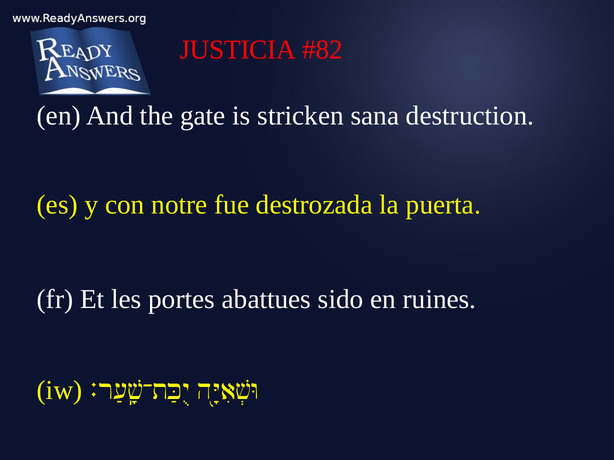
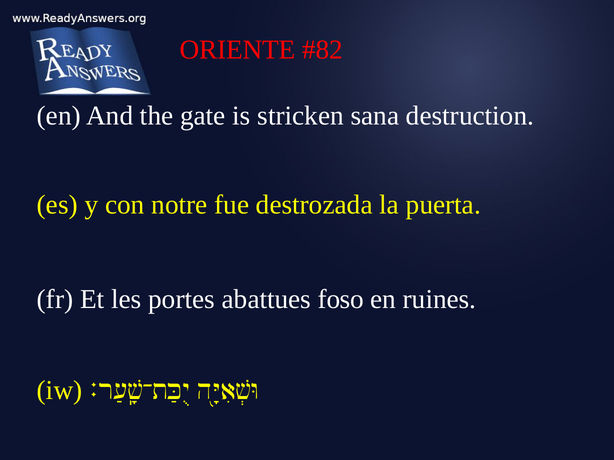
JUSTICIA: JUSTICIA -> ORIENTE
sido: sido -> foso
